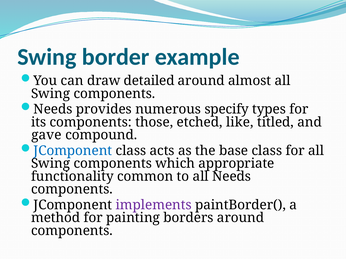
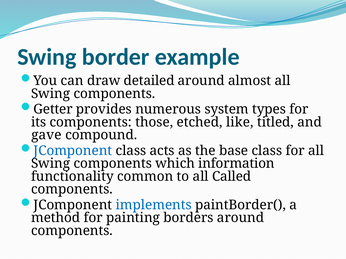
Needs at (53, 109): Needs -> Getter
specify: specify -> system
appropriate: appropriate -> information
all Needs: Needs -> Called
implements colour: purple -> blue
